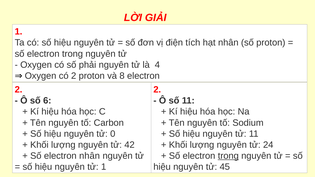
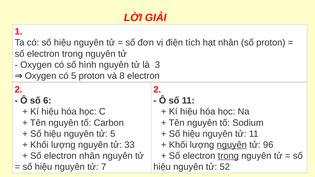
phải: phải -> hình
4: 4 -> 3
có 2: 2 -> 5
tử 0: 0 -> 5
42: 42 -> 33
nguyên at (232, 145) underline: none -> present
24: 24 -> 96
tử 1: 1 -> 7
45: 45 -> 52
